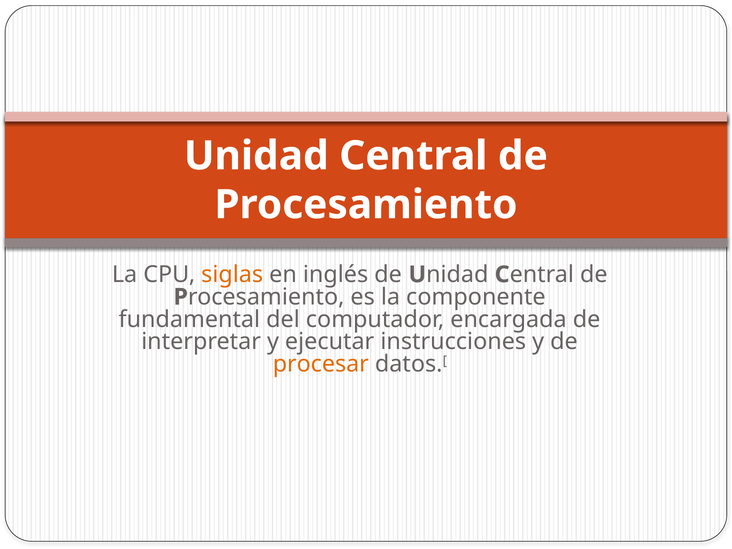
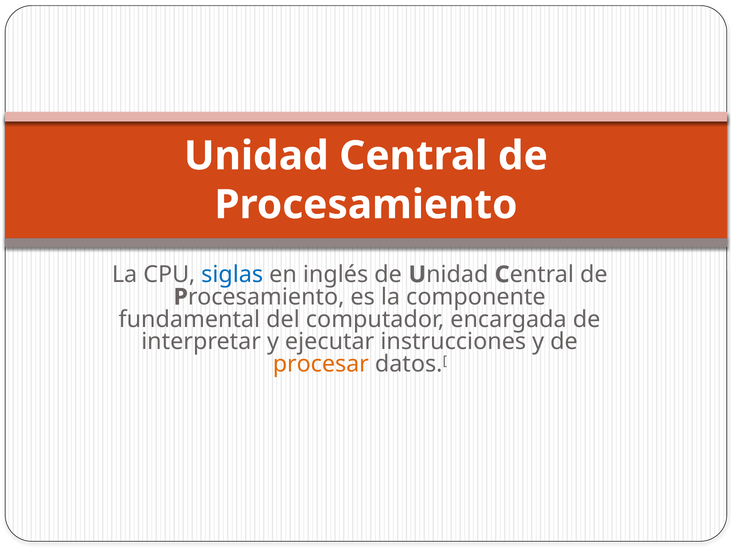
siglas colour: orange -> blue
